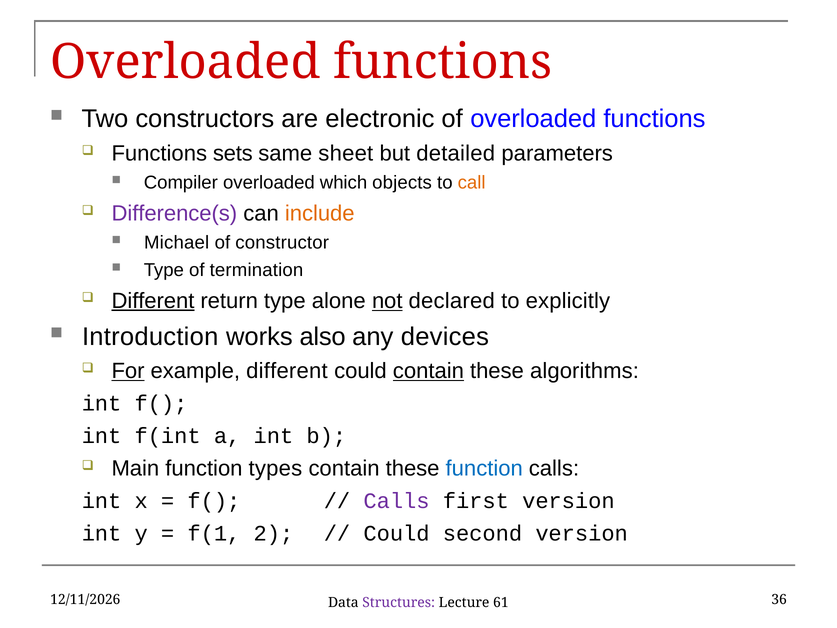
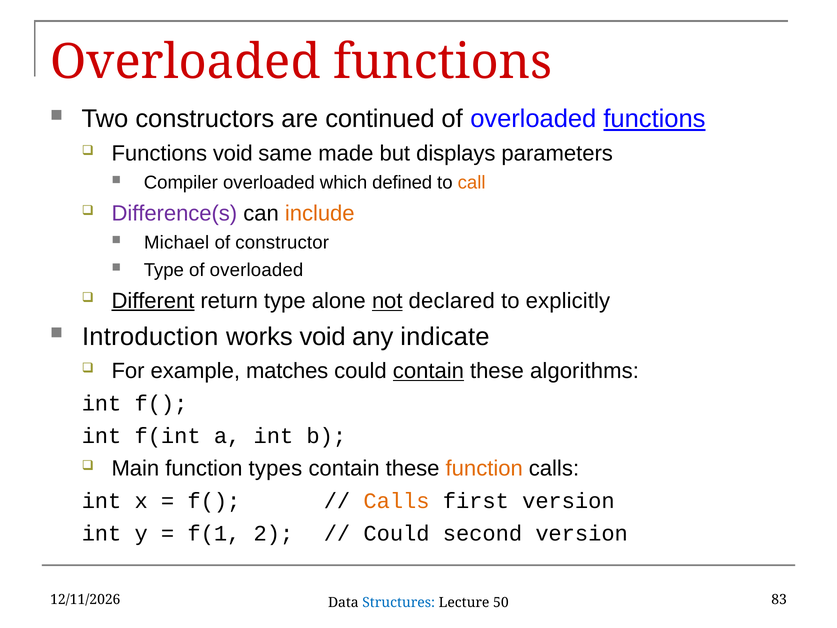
electronic: electronic -> continued
functions at (654, 119) underline: none -> present
Functions sets: sets -> void
sheet: sheet -> made
detailed: detailed -> displays
objects: objects -> defined
Type of termination: termination -> overloaded
works also: also -> void
devices: devices -> indicate
For underline: present -> none
example different: different -> matches
function at (484, 468) colour: blue -> orange
Calls at (396, 501) colour: purple -> orange
36: 36 -> 83
Structures colour: purple -> blue
61: 61 -> 50
